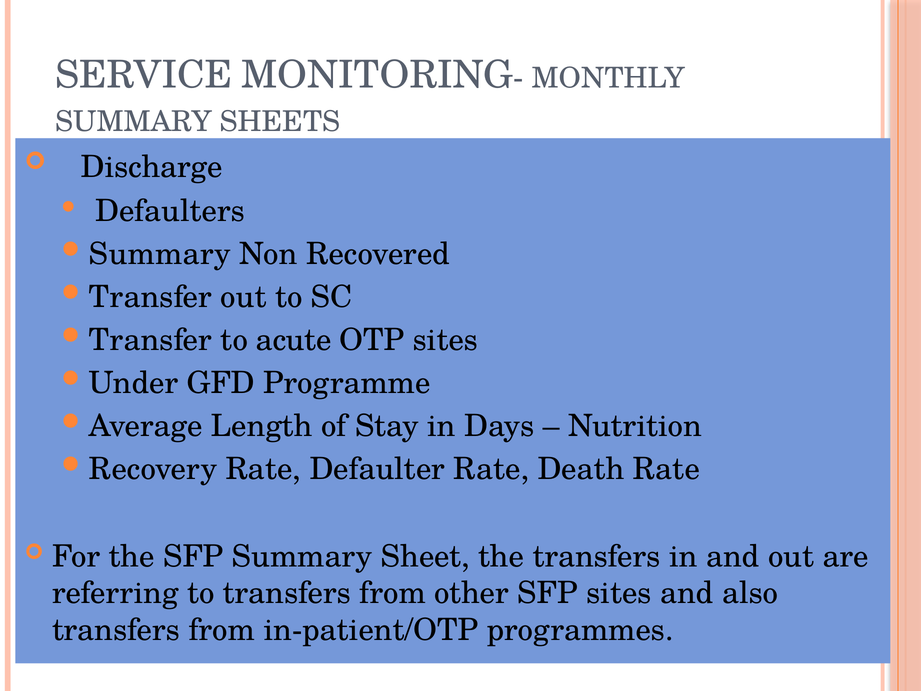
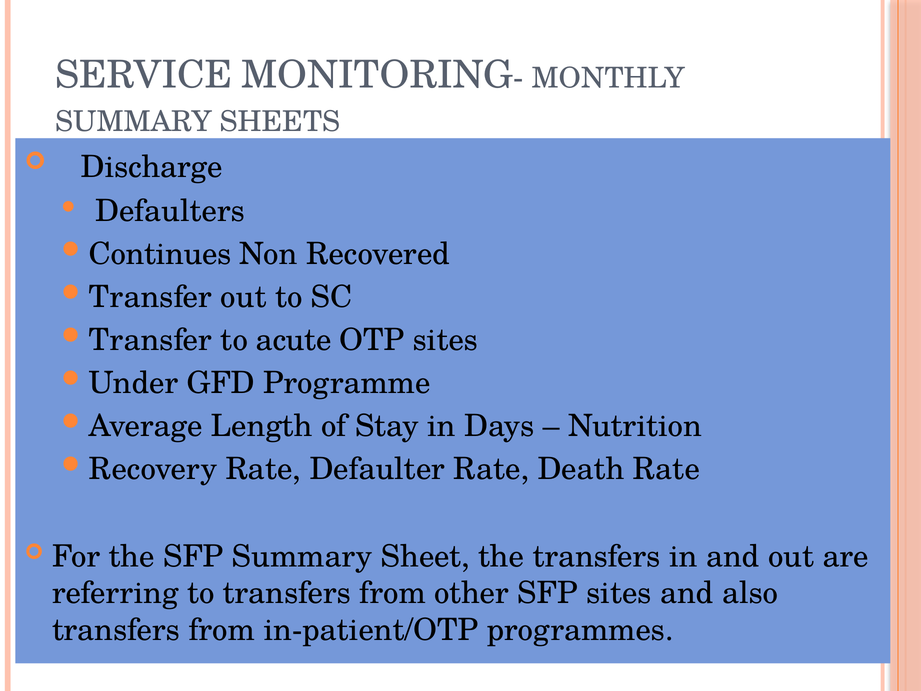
Summary at (160, 254): Summary -> Continues
